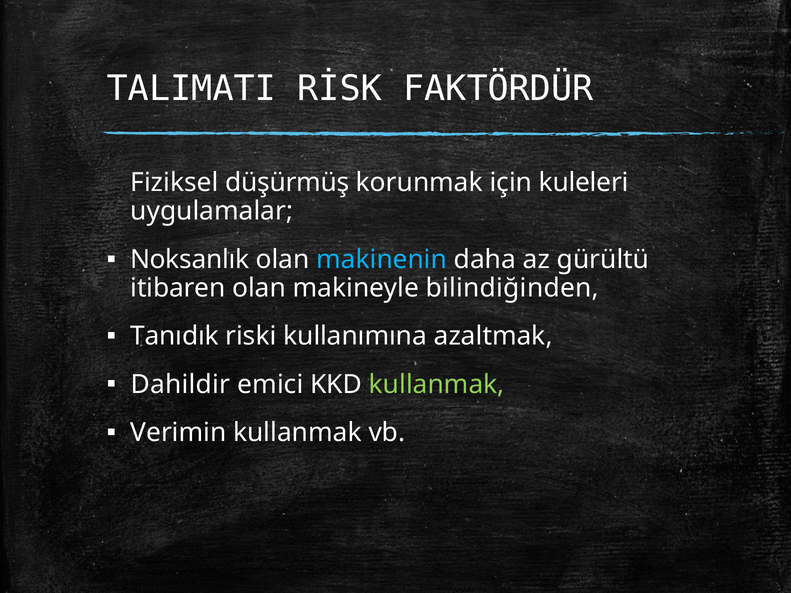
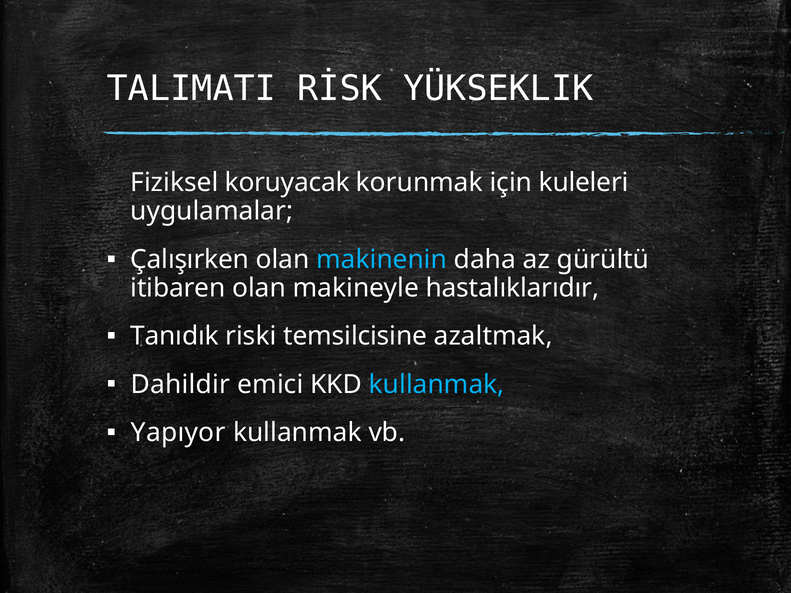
FAKTÖRDÜR: FAKTÖRDÜR -> YÜKSEKLIK
düşürmüş: düşürmüş -> koruyacak
Noksanlık: Noksanlık -> Çalışırken
bilindiğinden: bilindiğinden -> hastalıklarıdır
kullanımına: kullanımına -> temsilcisine
kullanmak at (437, 384) colour: light green -> light blue
Verimin: Verimin -> Yapıyor
